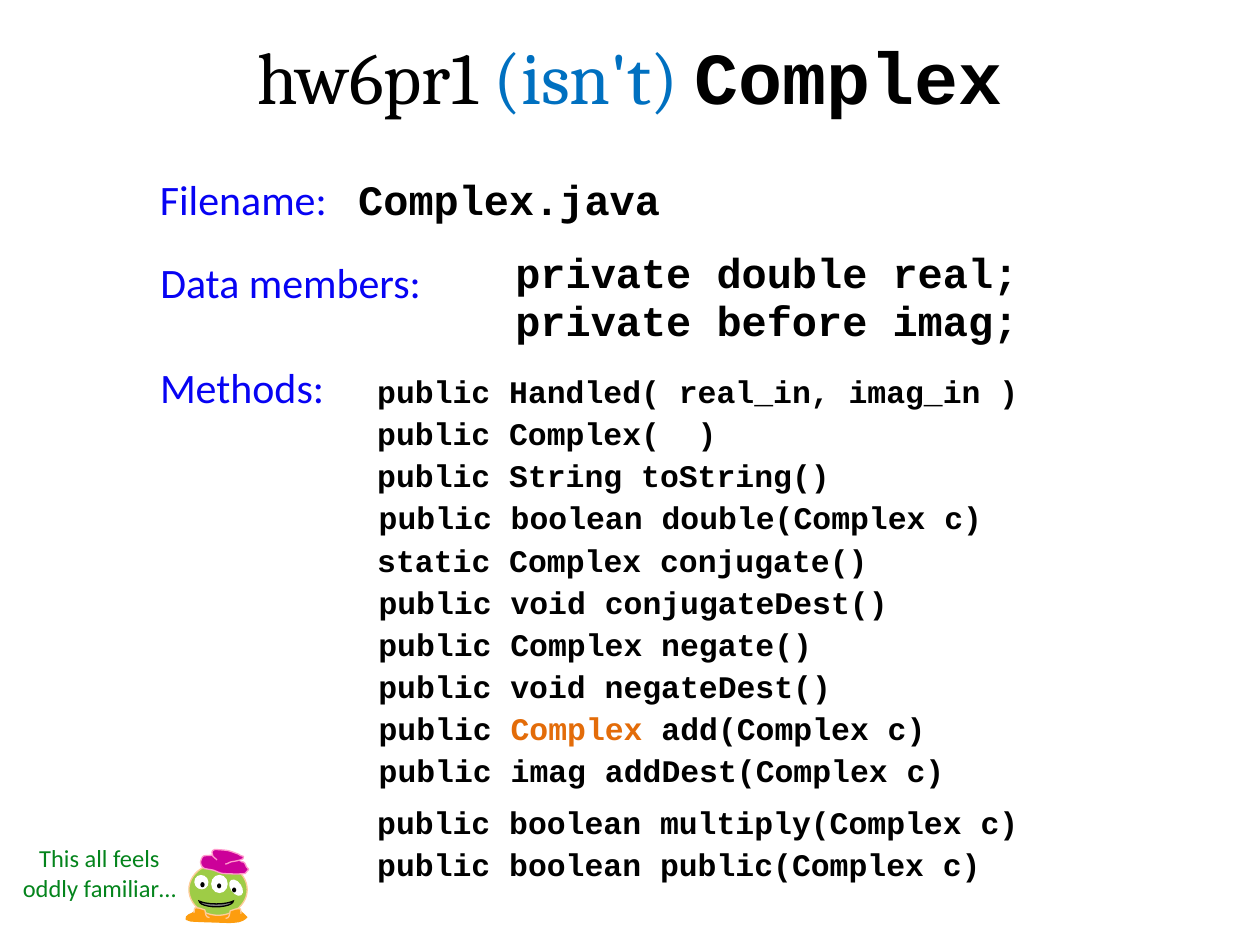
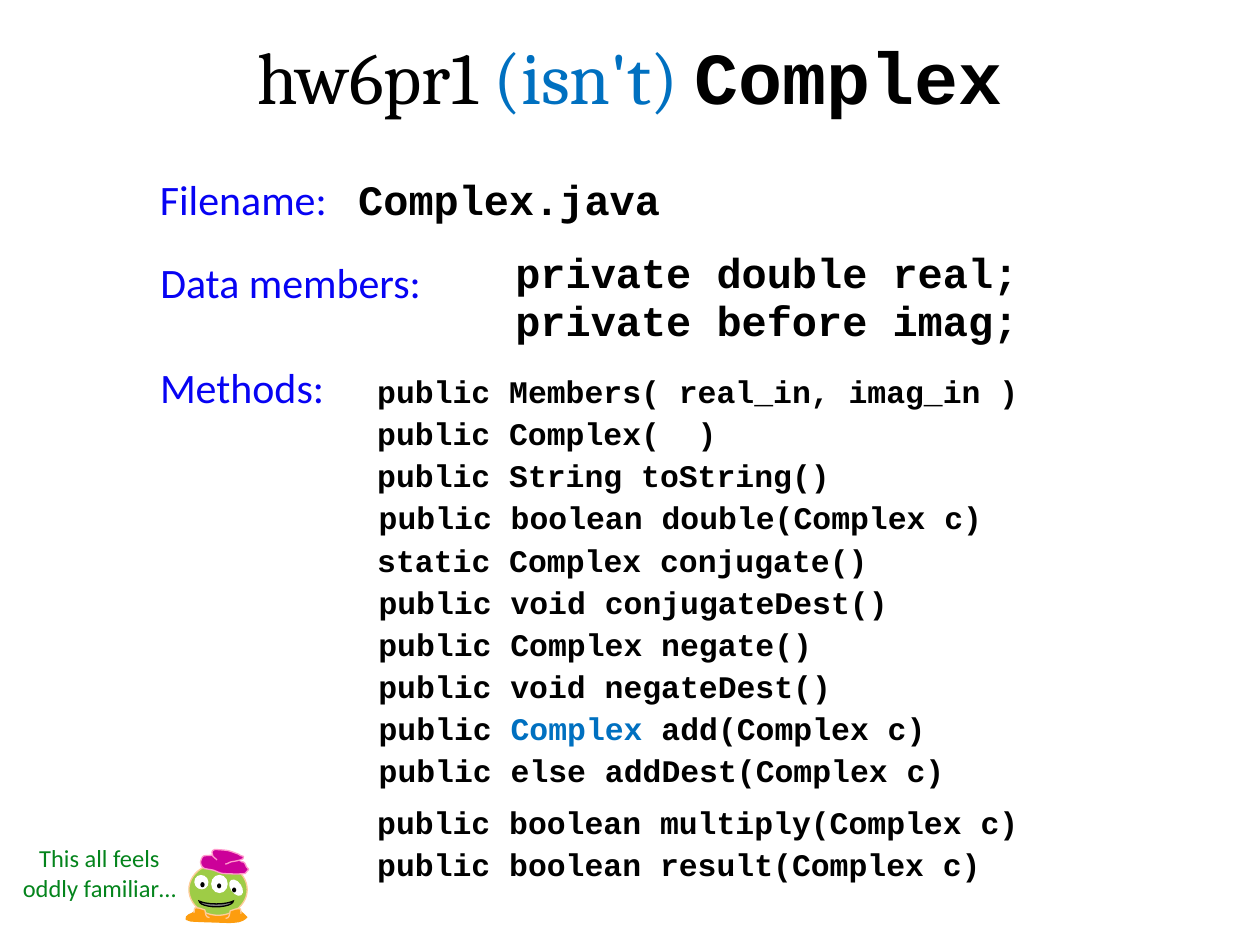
Handled(: Handled( -> Members(
Complex at (577, 731) colour: orange -> blue
public imag: imag -> else
public(Complex: public(Complex -> result(Complex
